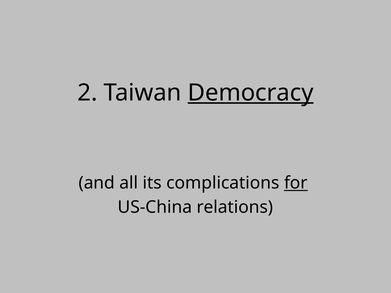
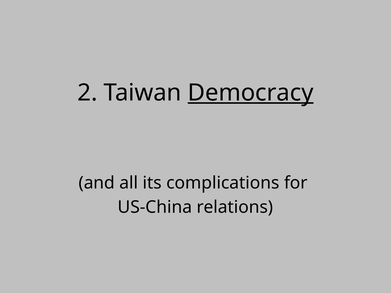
for underline: present -> none
